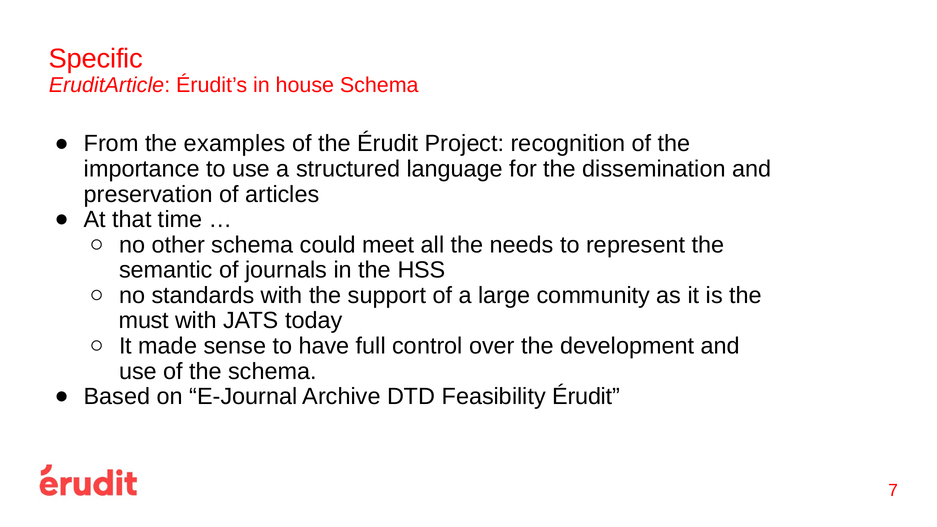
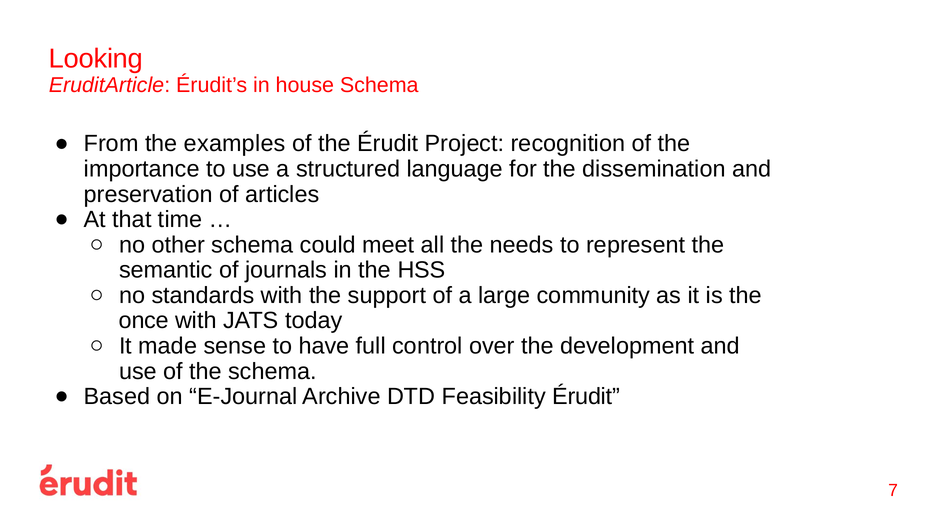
Specific: Specific -> Looking
must: must -> once
